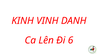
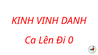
6: 6 -> 0
